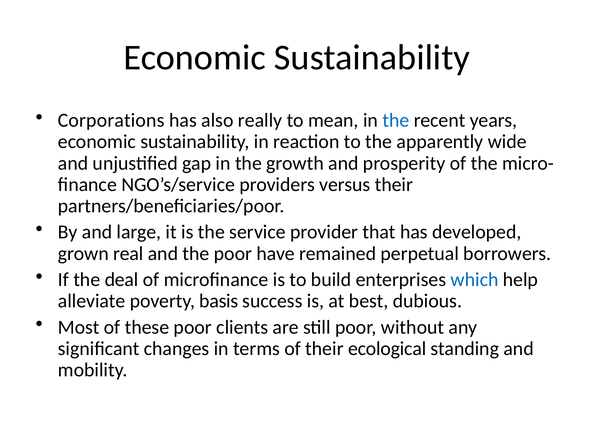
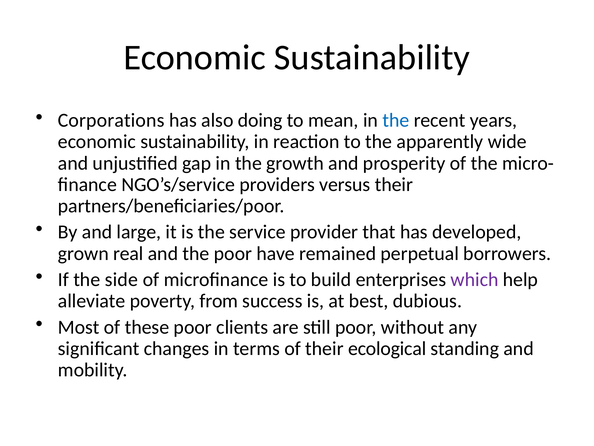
really: really -> doing
deal: deal -> side
which colour: blue -> purple
basis: basis -> from
